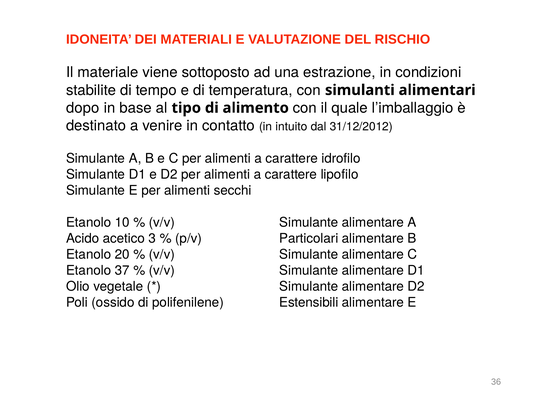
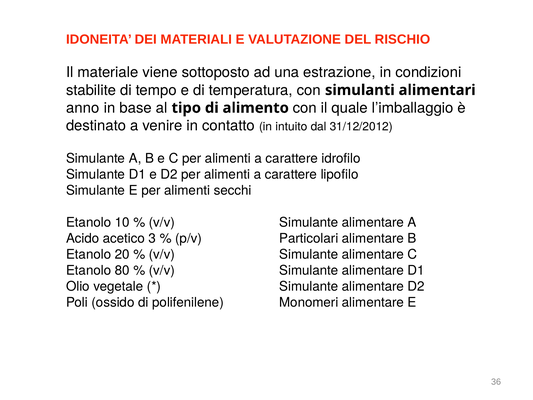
dopo: dopo -> anno
37: 37 -> 80
Estensibili: Estensibili -> Monomeri
